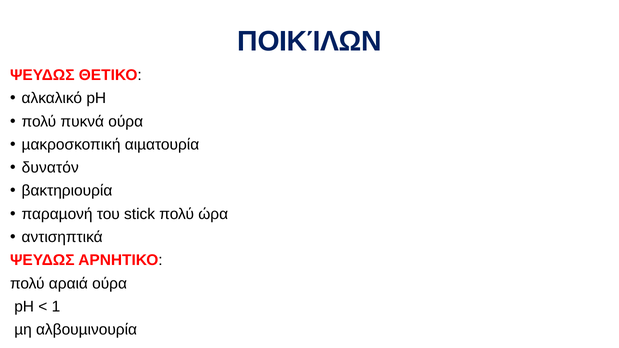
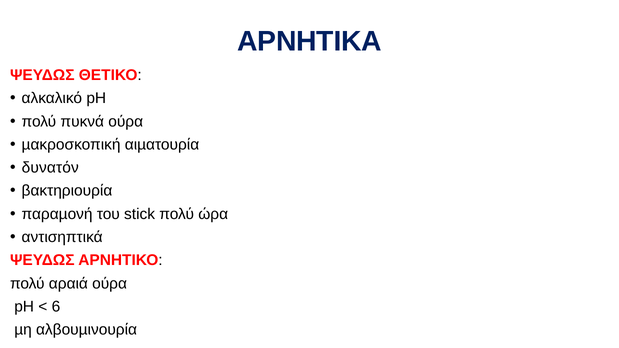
ΠΟΙΚΊΛΩΝ: ΠΟΙΚΊΛΩΝ -> ΑΡΝΗΤΙΚΑ
1: 1 -> 6
